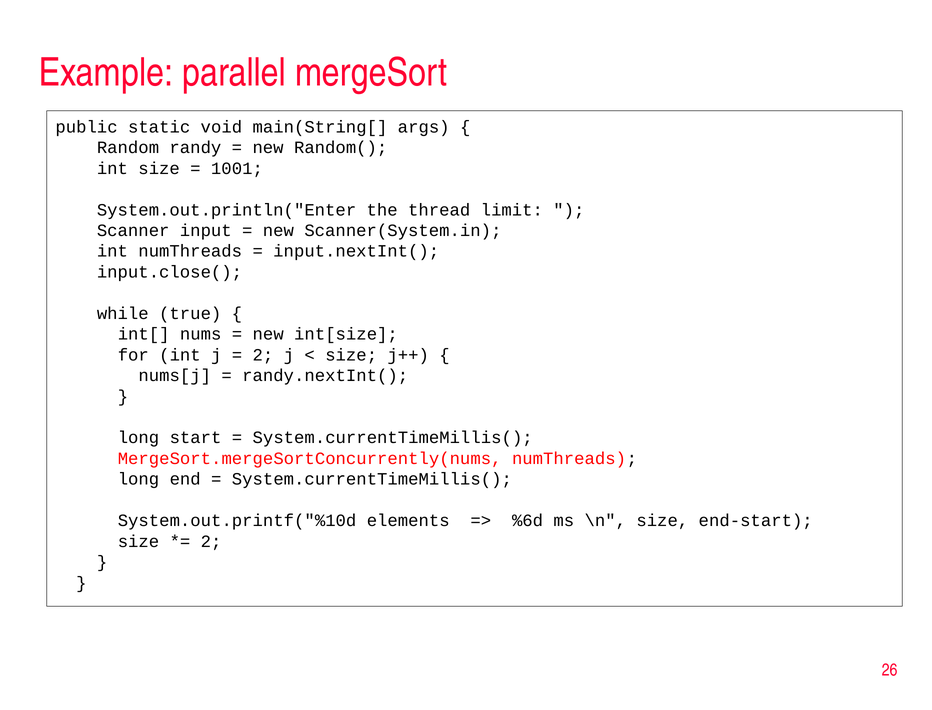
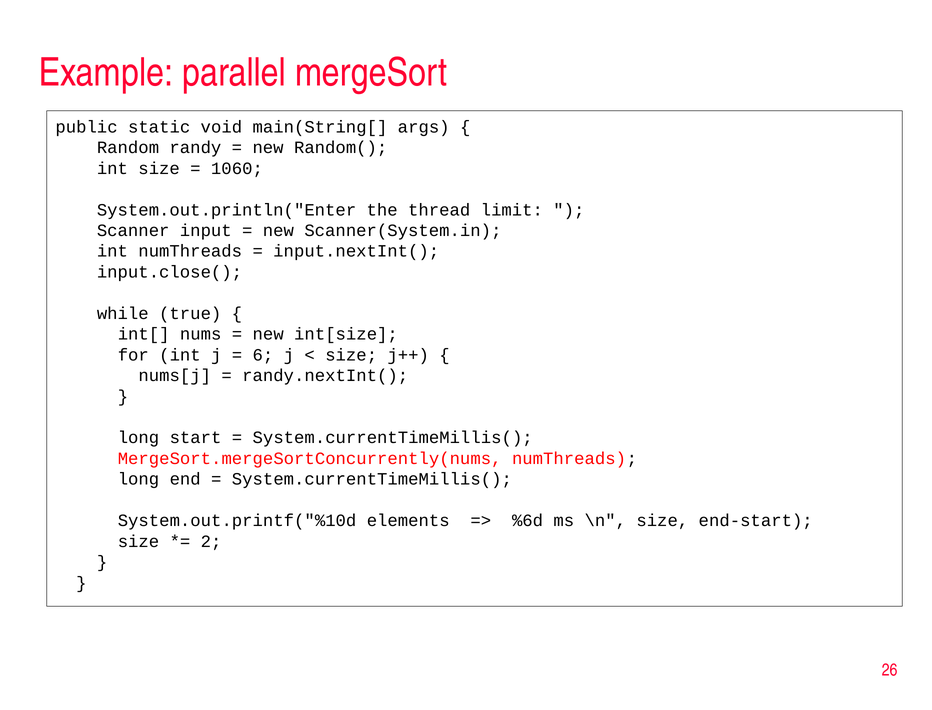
1001: 1001 -> 1060
2 at (263, 355): 2 -> 6
